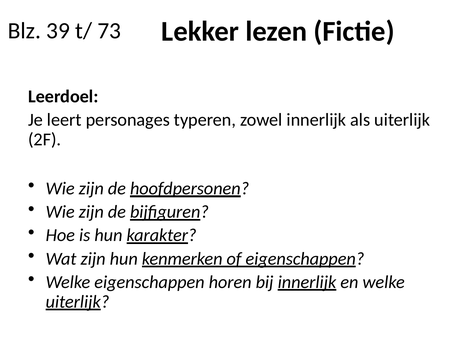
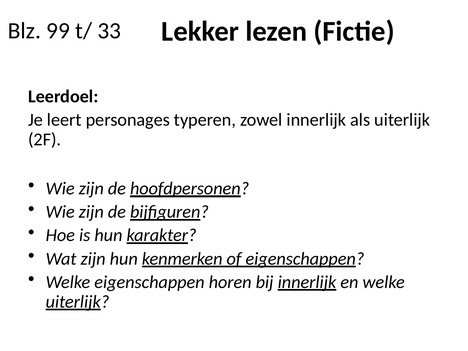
39: 39 -> 99
73: 73 -> 33
